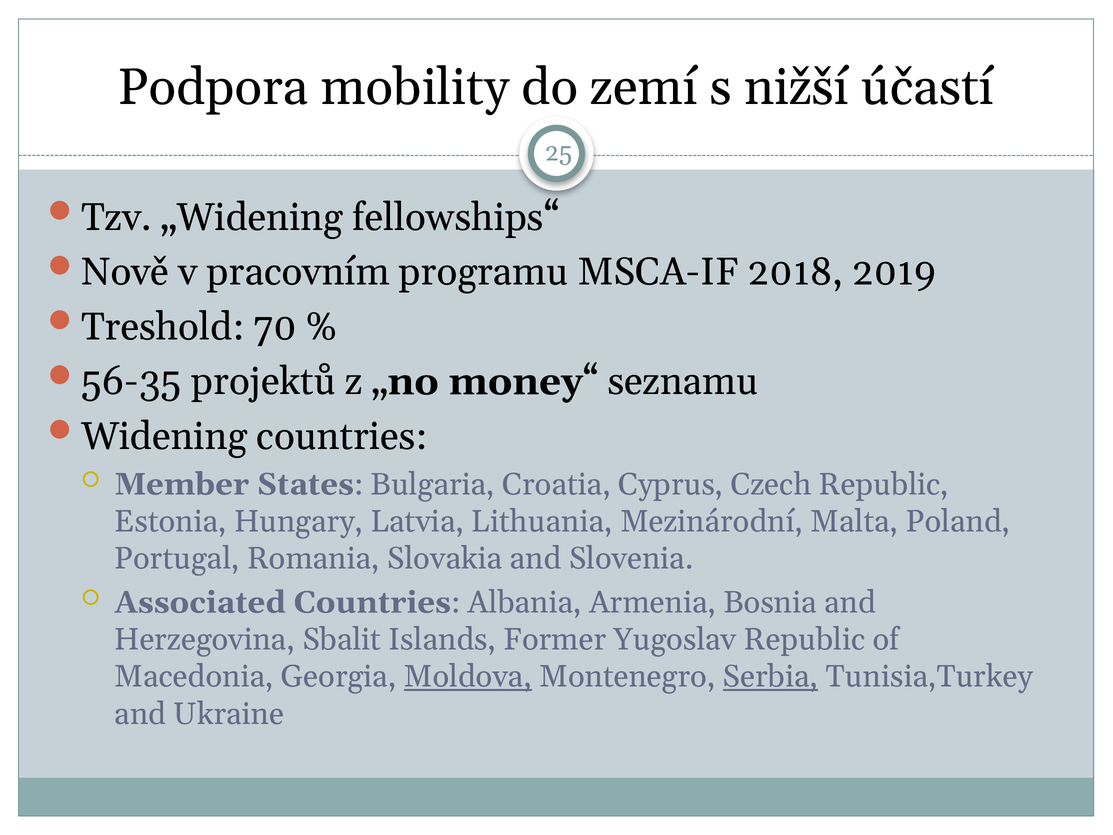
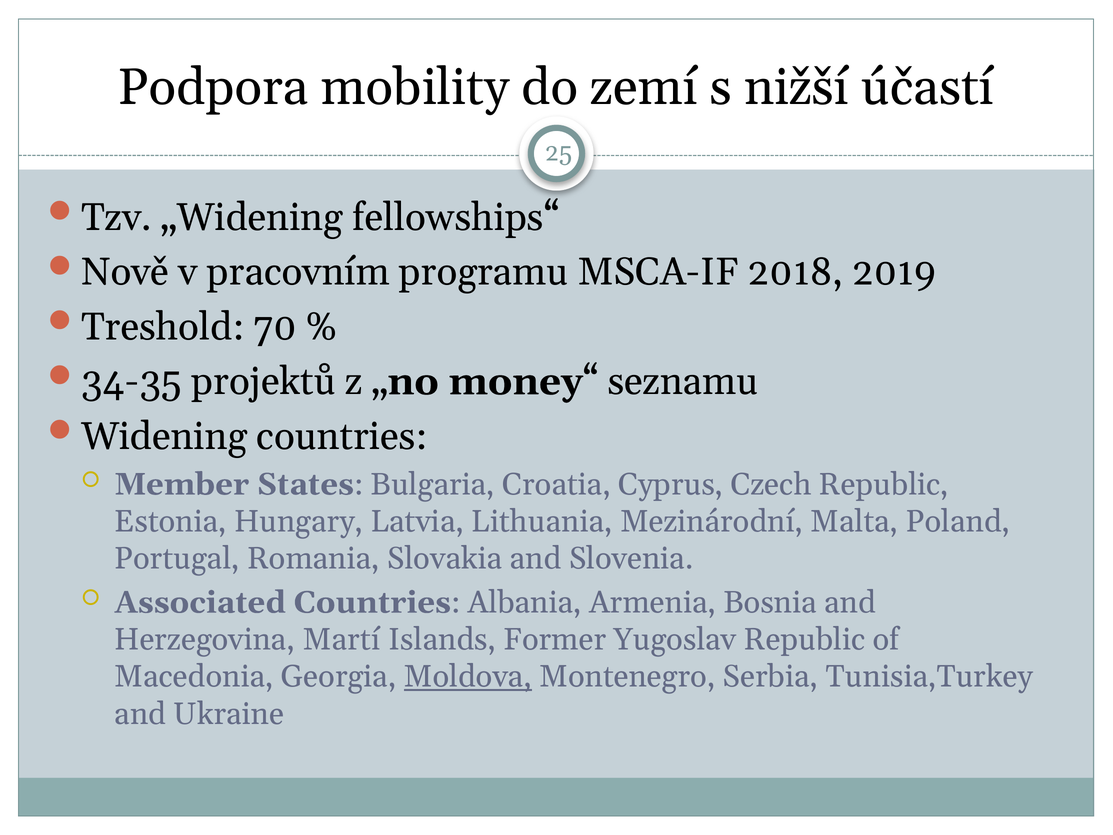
56-35: 56-35 -> 34-35
Sbalit: Sbalit -> Martí
Serbia underline: present -> none
